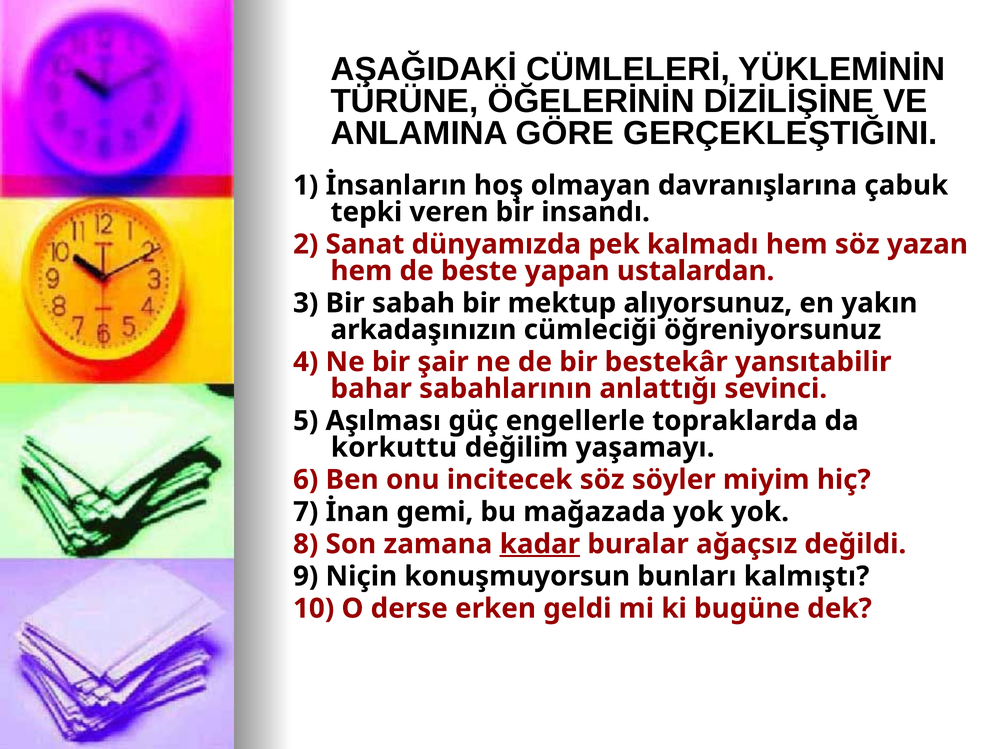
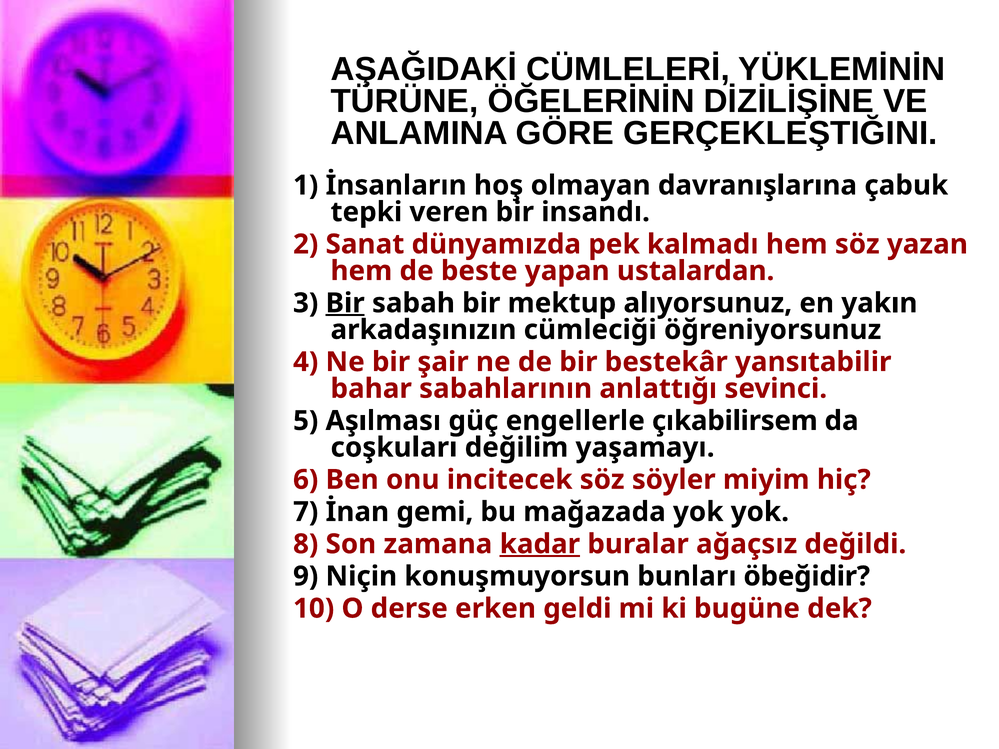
Bir at (345, 303) underline: none -> present
topraklarda: topraklarda -> çıkabilirsem
korkuttu: korkuttu -> coşkuları
kalmıştı: kalmıştı -> öbeğidir
